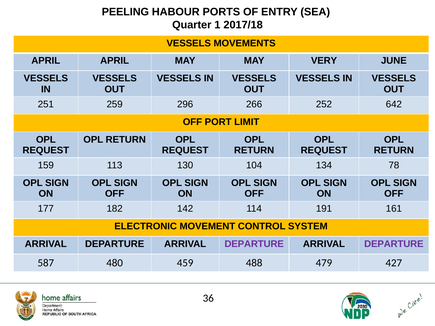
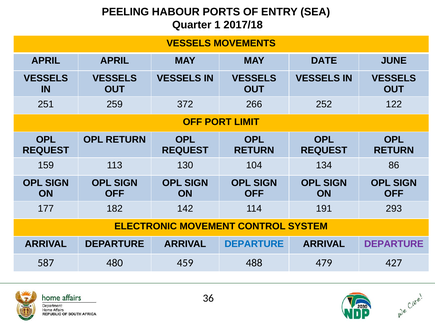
VERY: VERY -> DATE
296: 296 -> 372
642: 642 -> 122
78: 78 -> 86
161: 161 -> 293
DEPARTURE at (254, 244) colour: purple -> blue
